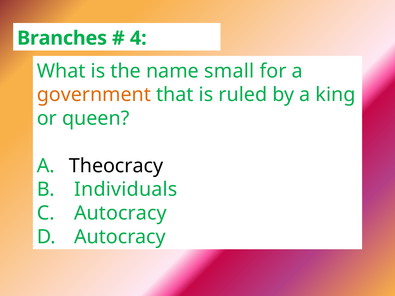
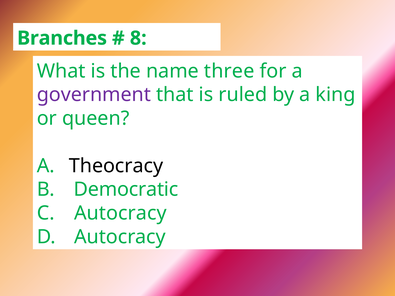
4: 4 -> 8
small: small -> three
government colour: orange -> purple
Individuals: Individuals -> Democratic
